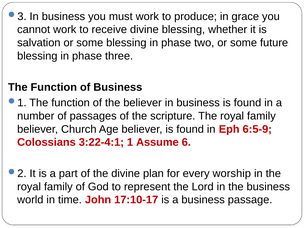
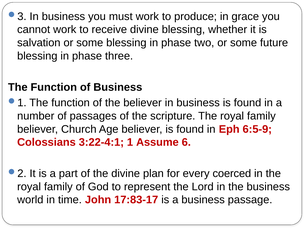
worship: worship -> coerced
17:10-17: 17:10-17 -> 17:83-17
